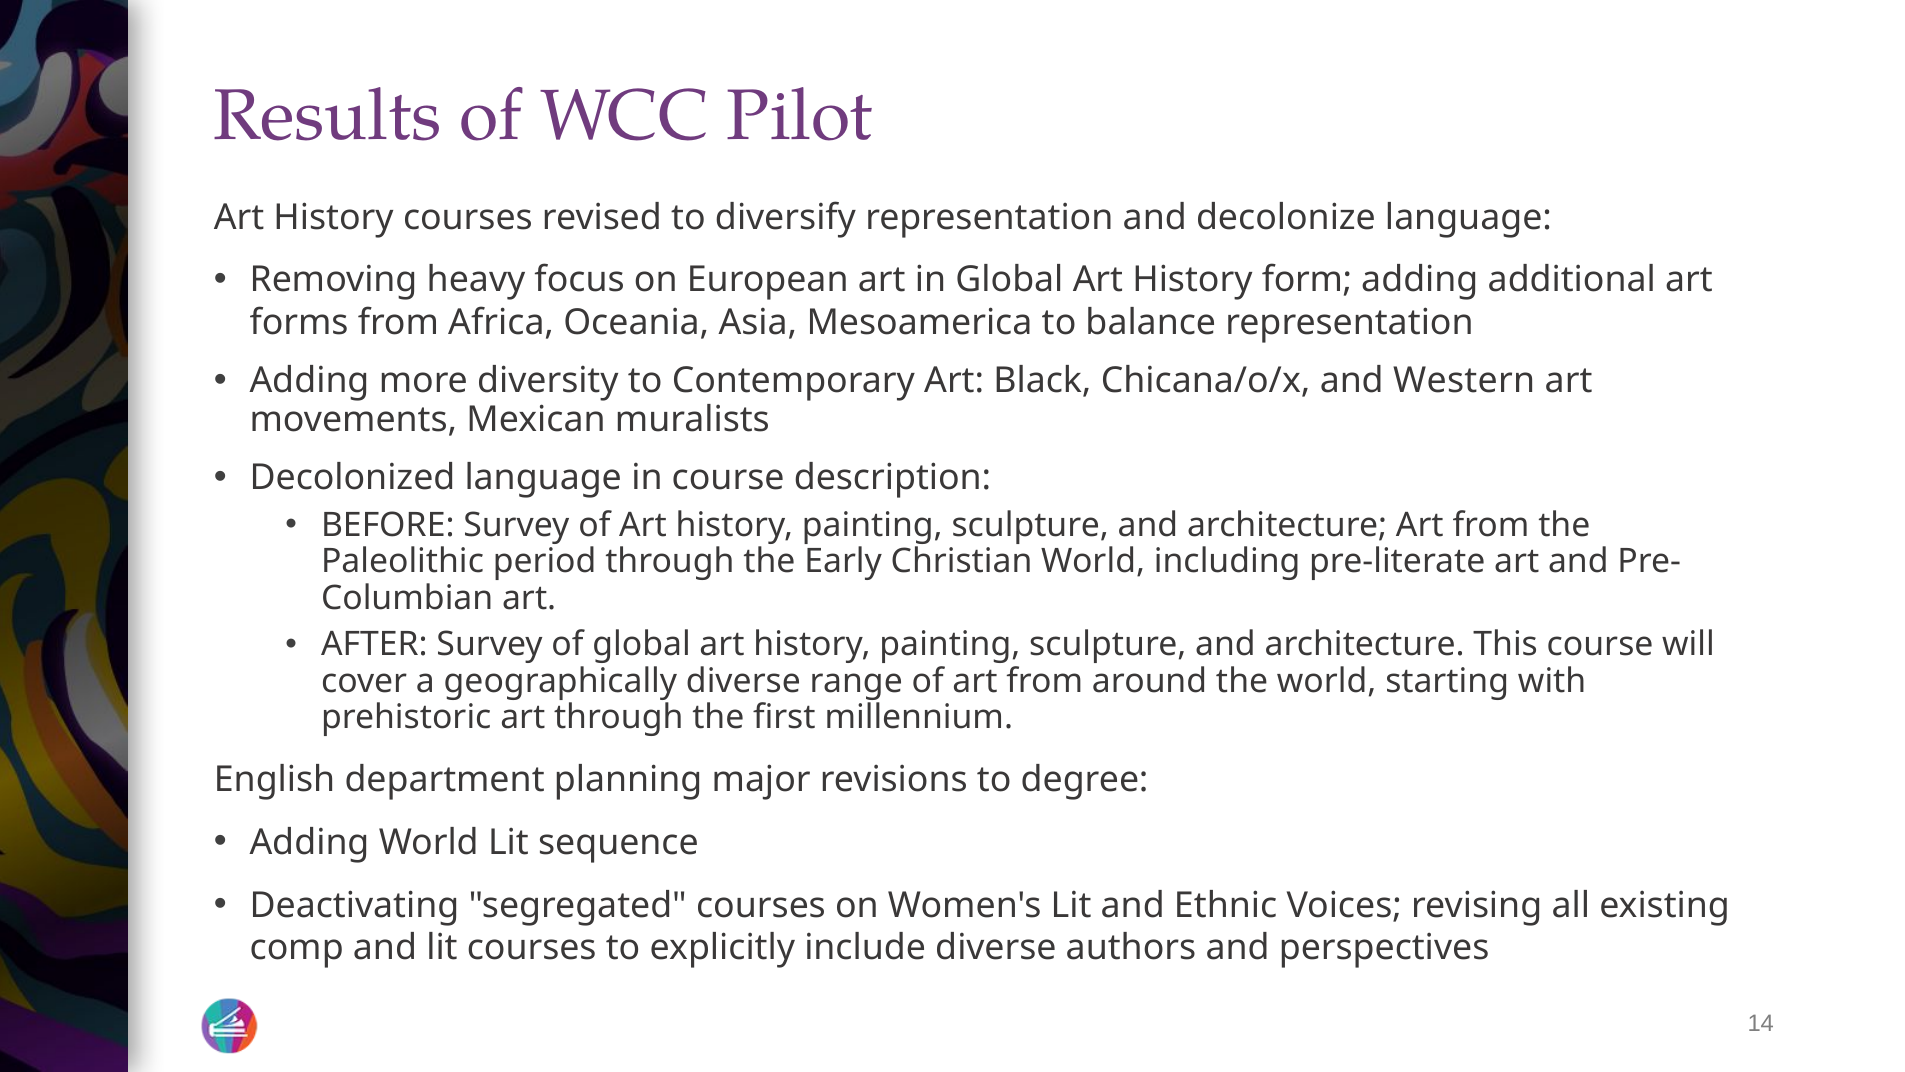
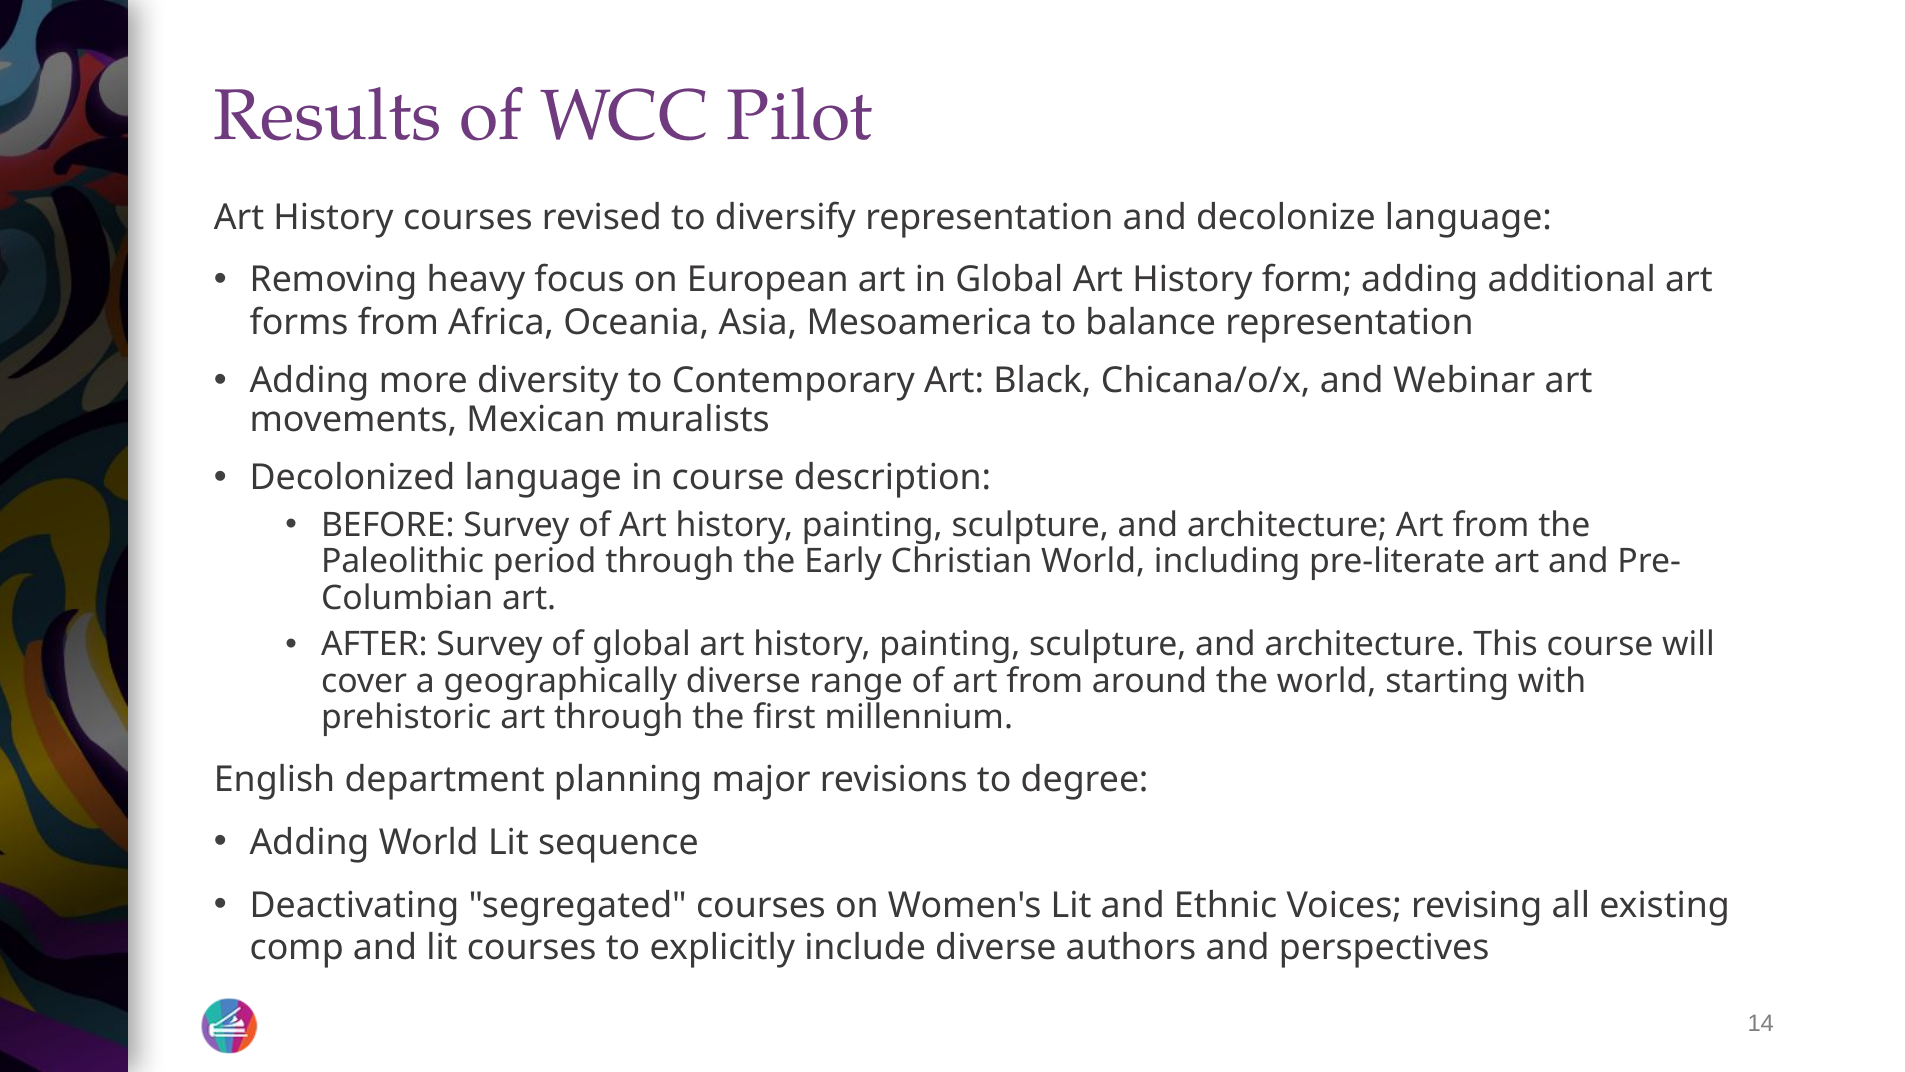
Western: Western -> Webinar
